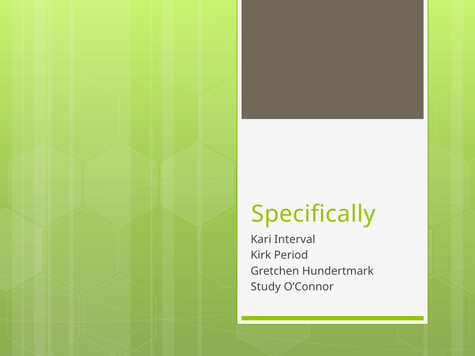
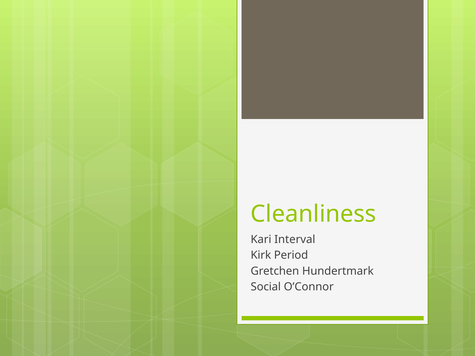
Specifically: Specifically -> Cleanliness
Study: Study -> Social
